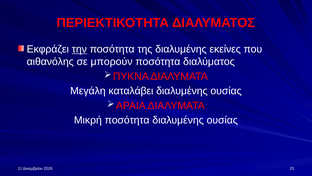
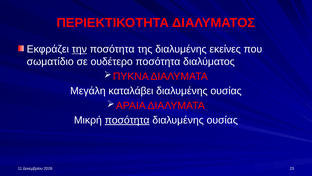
αιθανόλης: αιθανόλης -> σωματίδιο
μπορούν: μπορούν -> ουδέτερο
ποσότητα at (127, 120) underline: none -> present
